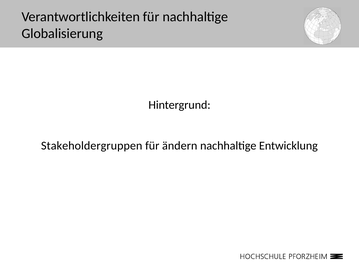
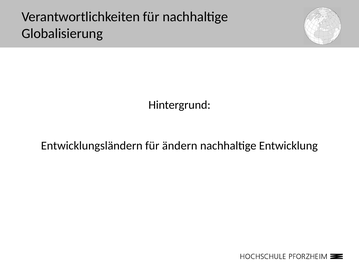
Stakeholdergruppen: Stakeholdergruppen -> Entwicklungsländern
